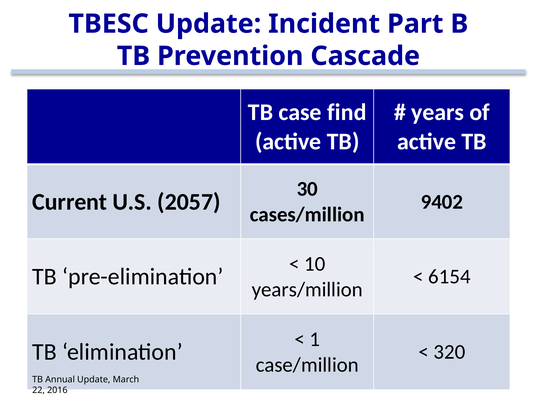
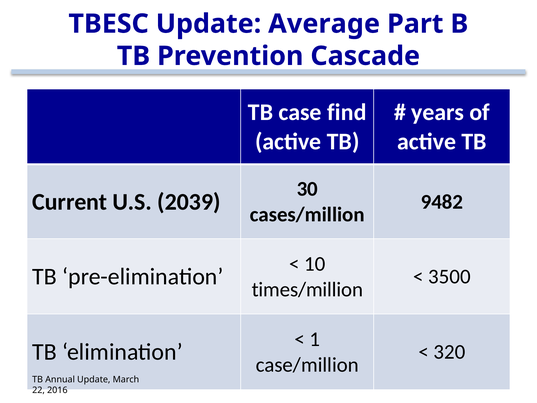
Incident: Incident -> Average
2057: 2057 -> 2039
9402: 9402 -> 9482
6154: 6154 -> 3500
years/million: years/million -> times/million
